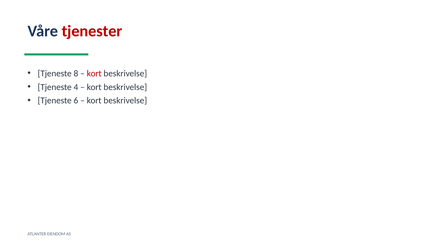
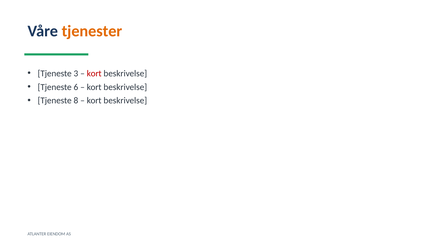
tjenester colour: red -> orange
8: 8 -> 3
4: 4 -> 6
6: 6 -> 8
